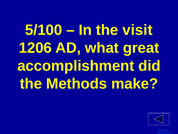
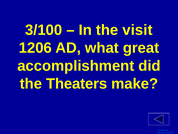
5/100: 5/100 -> 3/100
Methods: Methods -> Theaters
